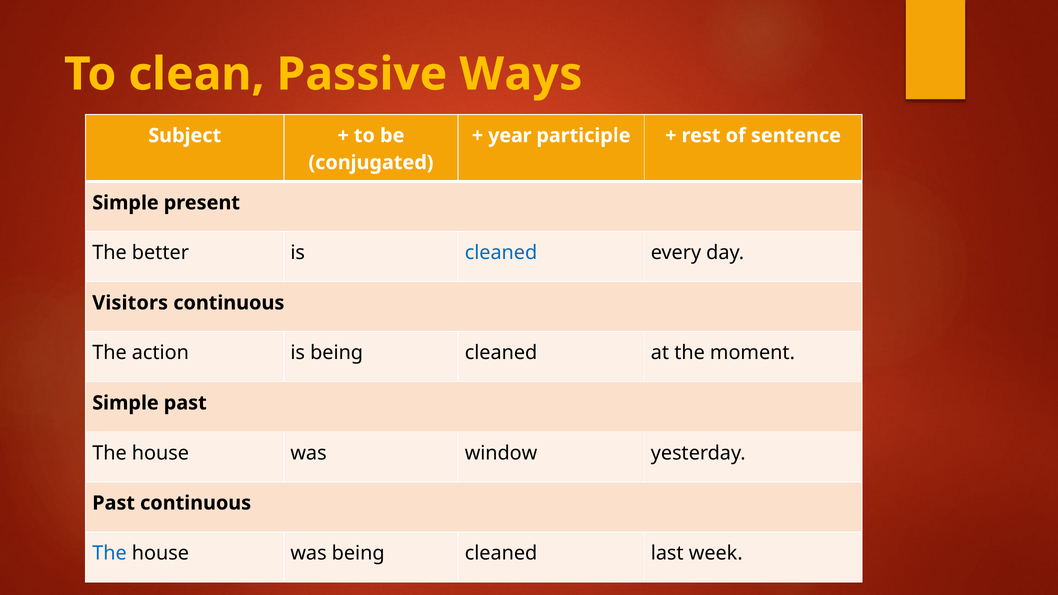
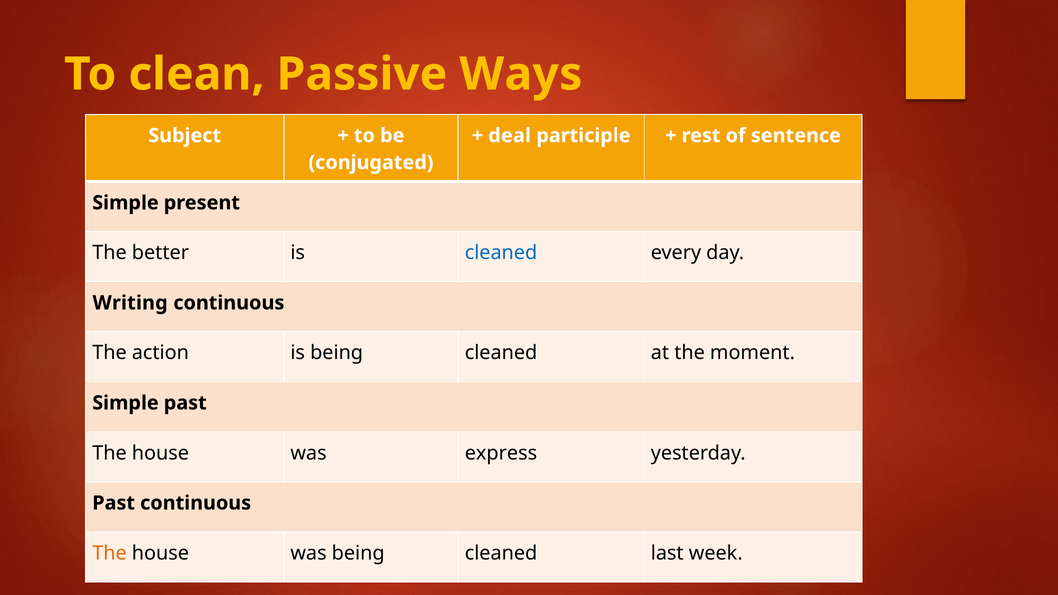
year: year -> deal
Visitors: Visitors -> Writing
window: window -> express
The at (110, 553) colour: blue -> orange
